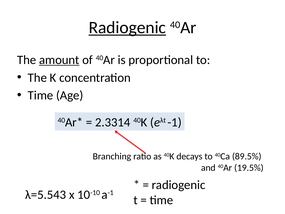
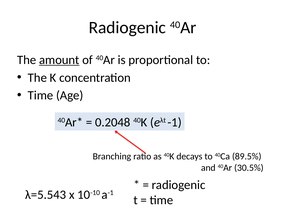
Radiogenic at (127, 28) underline: present -> none
2.3314: 2.3314 -> 0.2048
19.5%: 19.5% -> 30.5%
